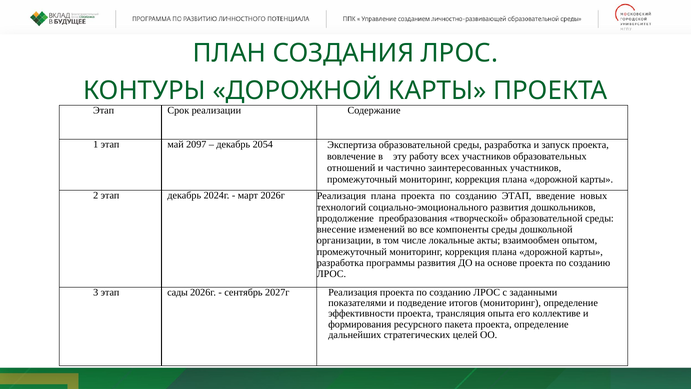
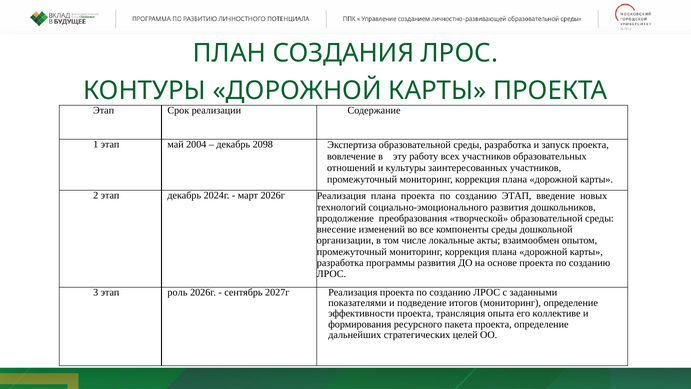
2097: 2097 -> 2004
2054: 2054 -> 2098
частично: частично -> культуры
сады: сады -> роль
